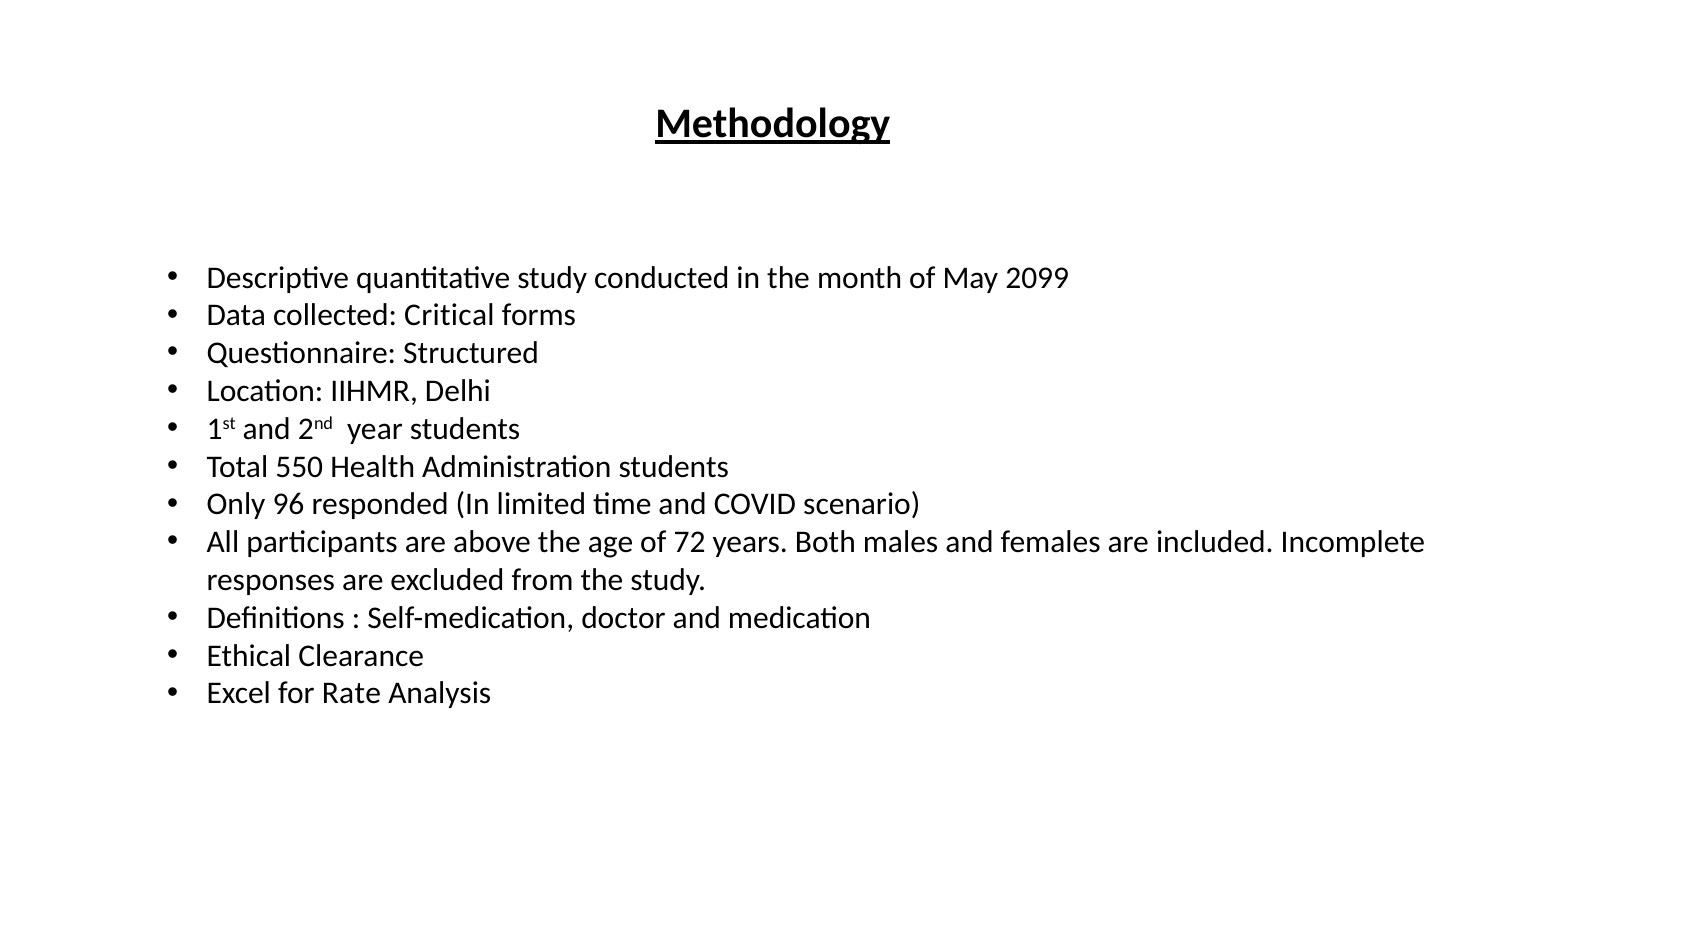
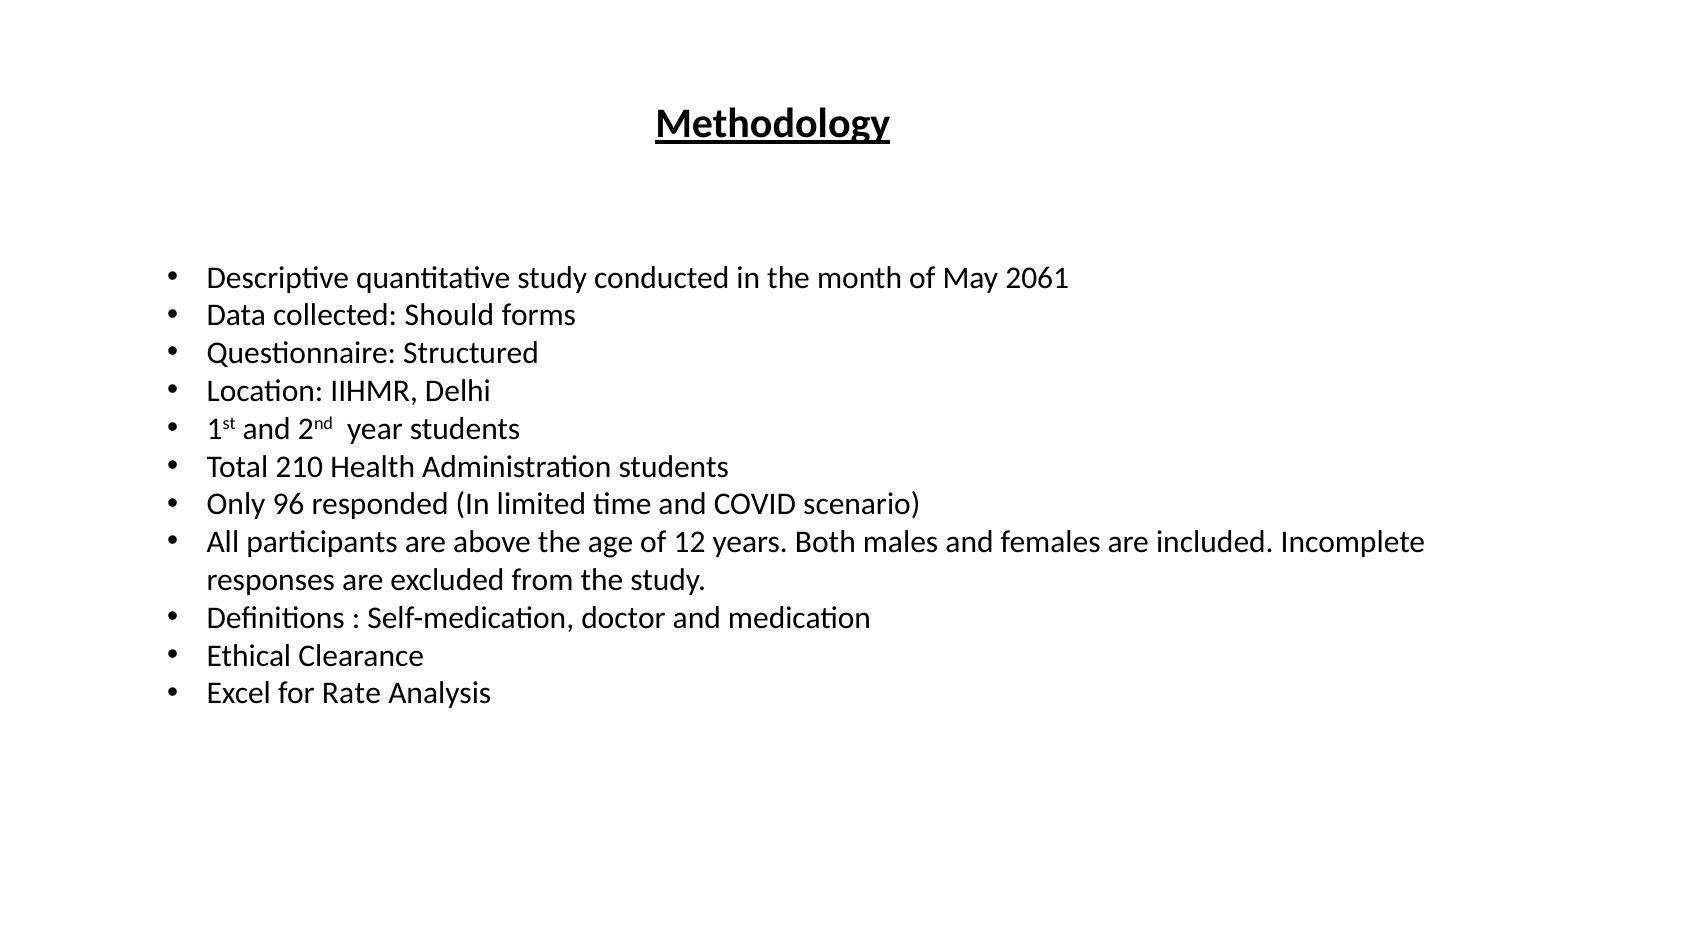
2099: 2099 -> 2061
Critical: Critical -> Should
550: 550 -> 210
72: 72 -> 12
